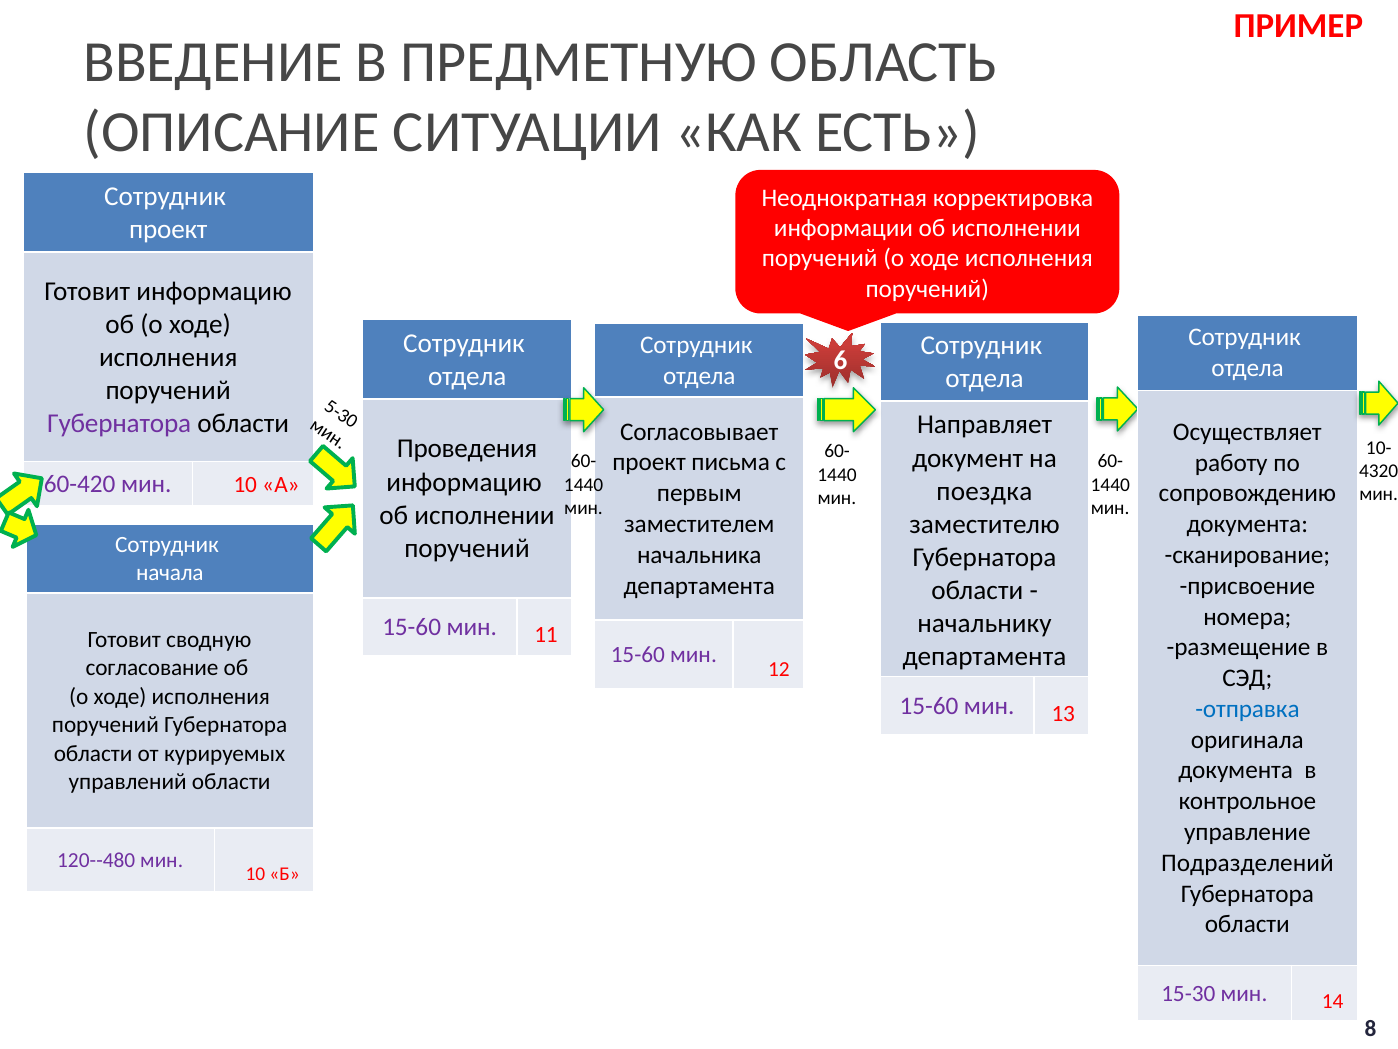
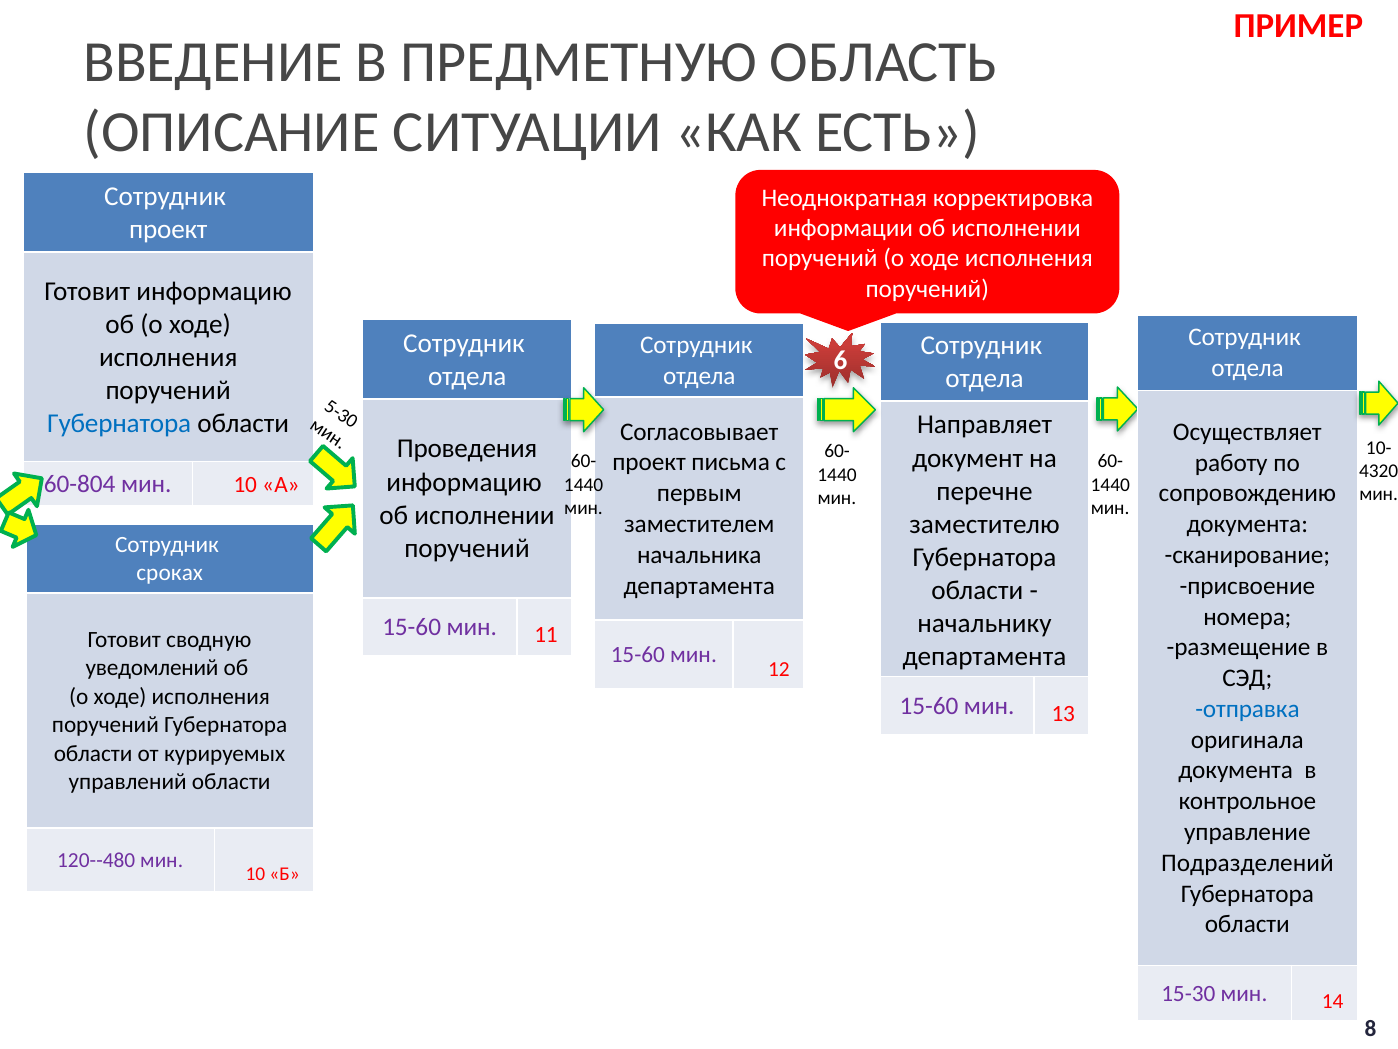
Губернатора at (119, 423) colour: purple -> blue
60-420: 60-420 -> 60-804
поездка: поездка -> перечне
начала: начала -> сроках
согласование: согласование -> уведомлений
